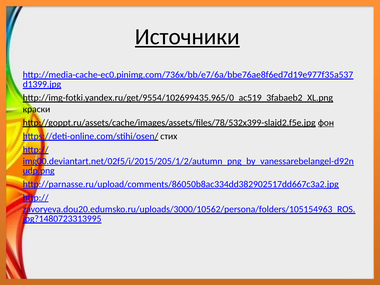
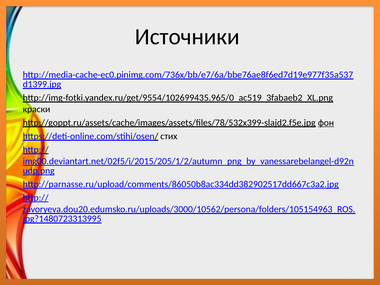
Источники underline: present -> none
